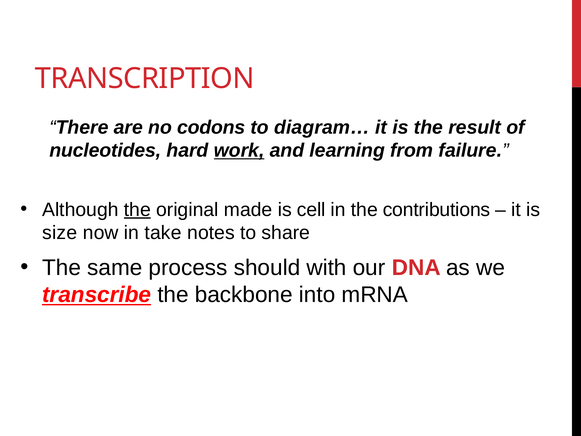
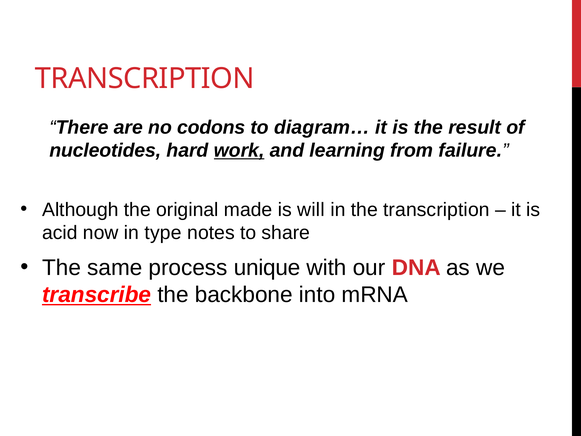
the at (137, 210) underline: present -> none
cell: cell -> will
the contributions: contributions -> transcription
size: size -> acid
take: take -> type
should: should -> unique
